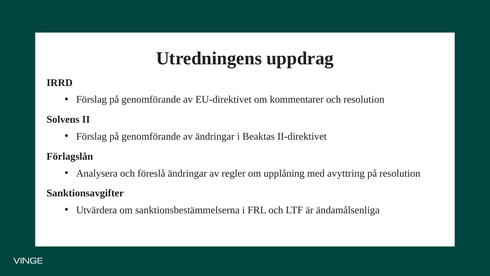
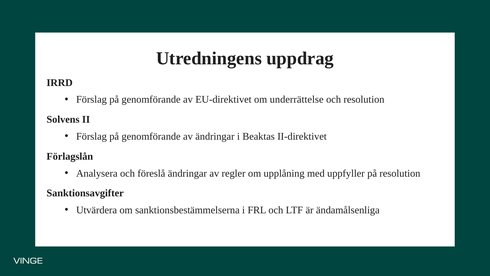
kommentarer: kommentarer -> underrättelse
avyttring: avyttring -> uppfyller
